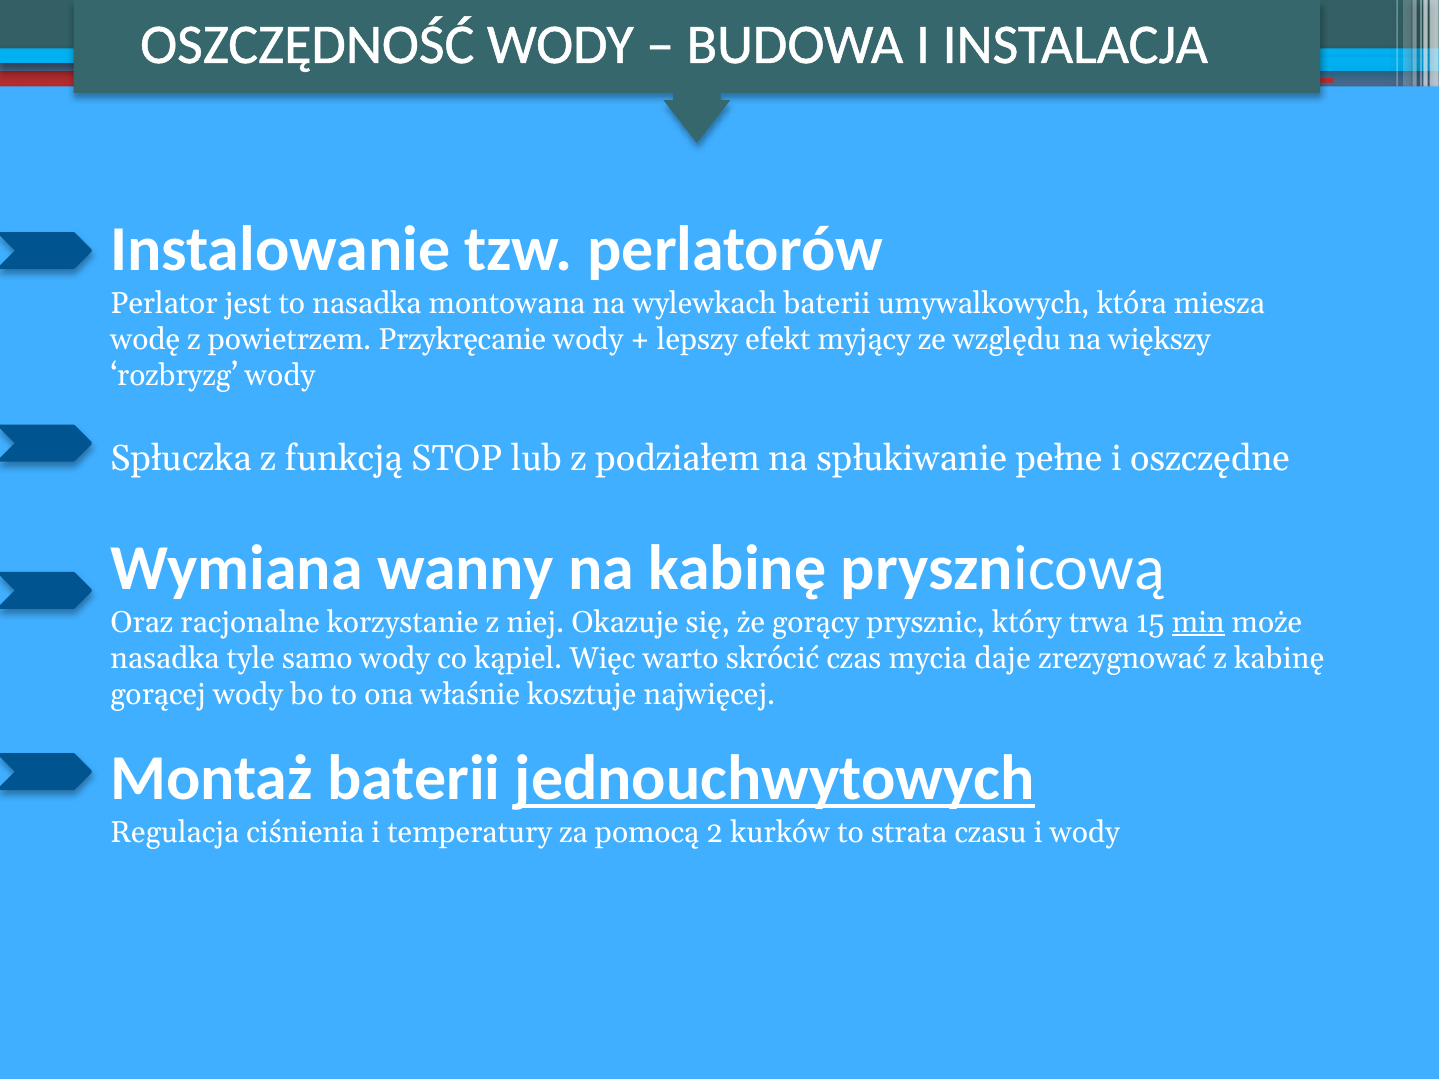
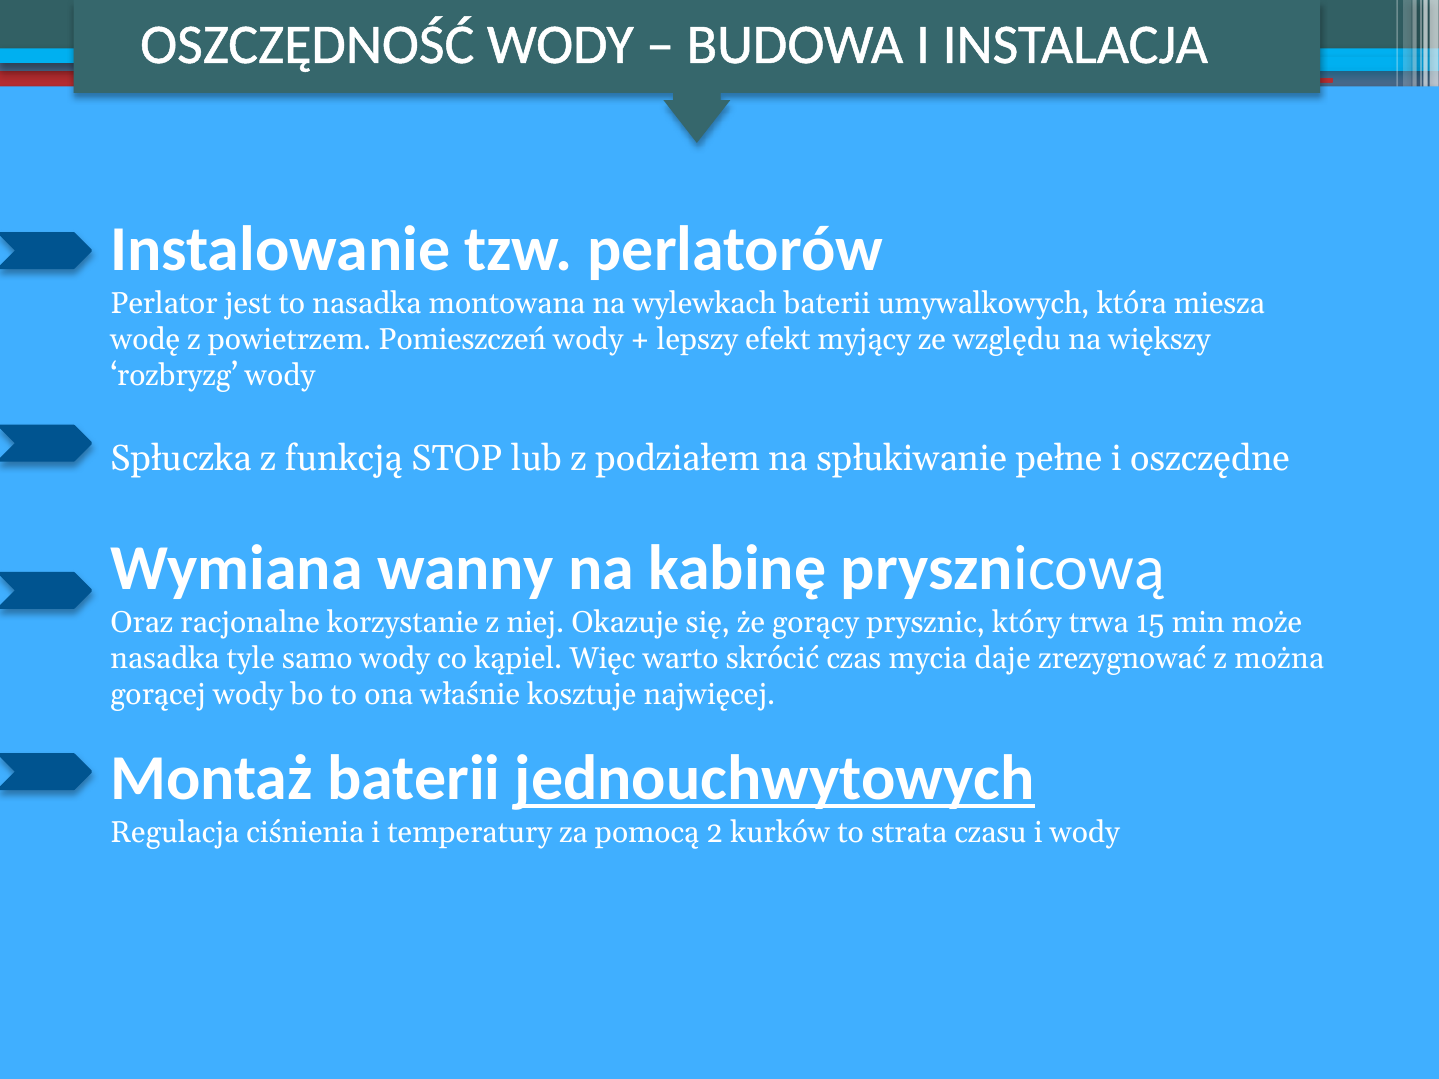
Przykręcanie: Przykręcanie -> Pomieszczeń
min underline: present -> none
z kabinę: kabinę -> można
